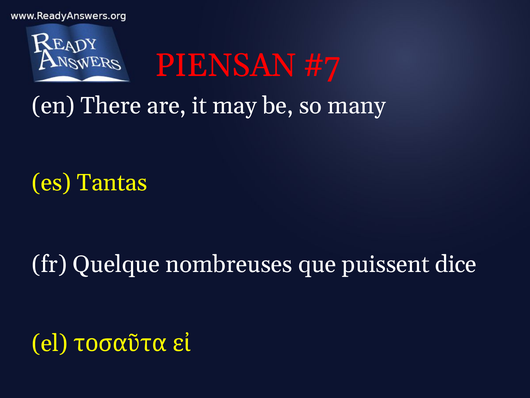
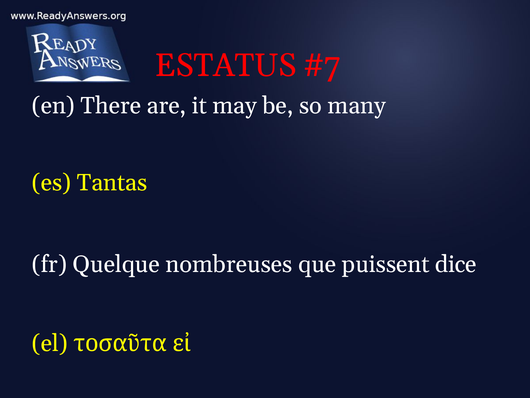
PIENSAN: PIENSAN -> ESTATUS
